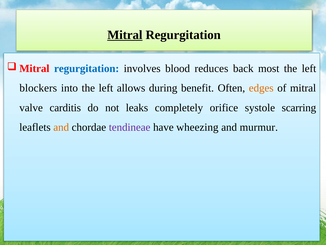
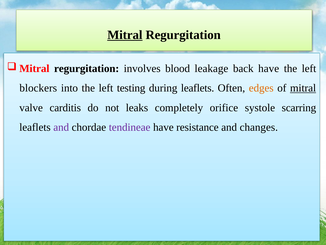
regurgitation at (87, 68) colour: blue -> black
reduces: reduces -> leakage
back most: most -> have
allows: allows -> testing
during benefit: benefit -> leaflets
mitral at (303, 88) underline: none -> present
and at (61, 127) colour: orange -> purple
wheezing: wheezing -> resistance
murmur: murmur -> changes
